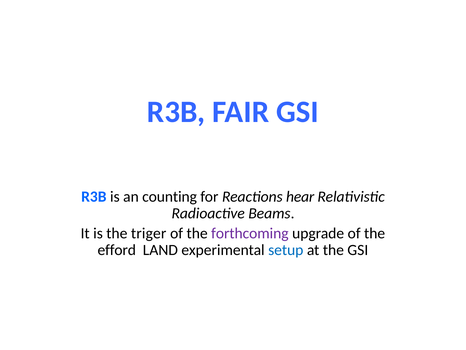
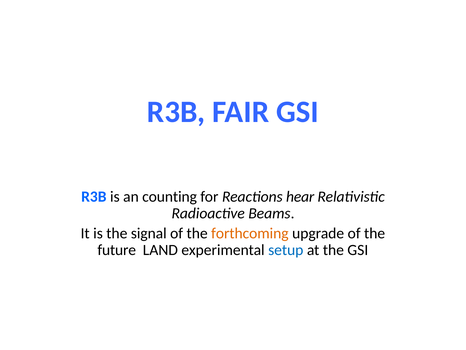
triger: triger -> signal
forthcoming colour: purple -> orange
efford: efford -> future
